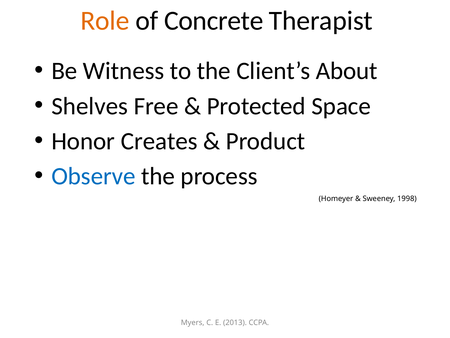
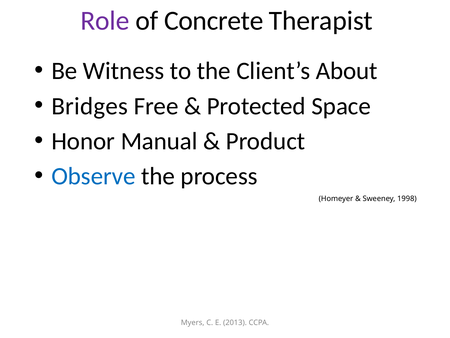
Role colour: orange -> purple
Shelves: Shelves -> Bridges
Creates: Creates -> Manual
